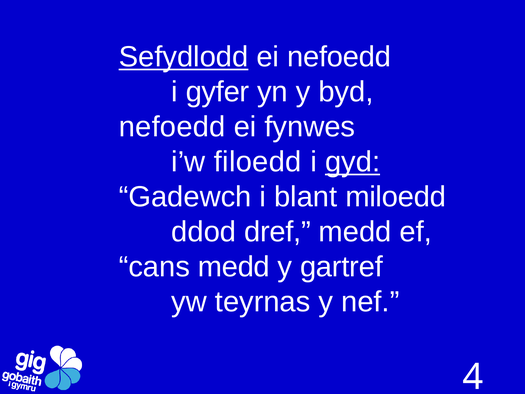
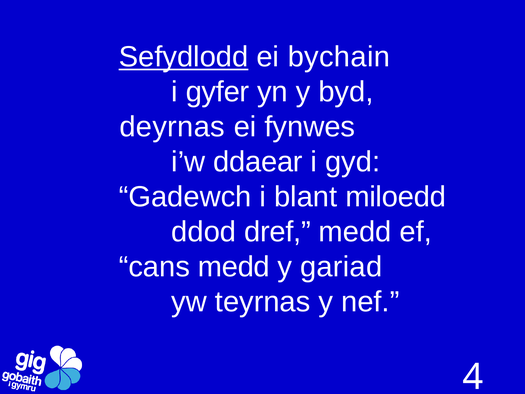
ei nefoedd: nefoedd -> bychain
nefoedd at (172, 127): nefoedd -> deyrnas
filoedd: filoedd -> ddaear
gyd underline: present -> none
gartref: gartref -> gariad
